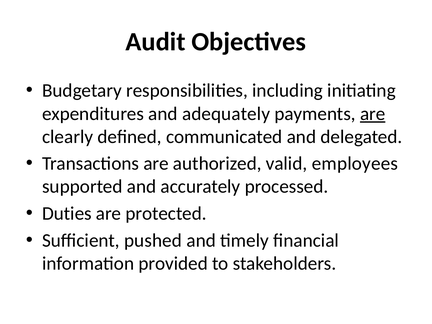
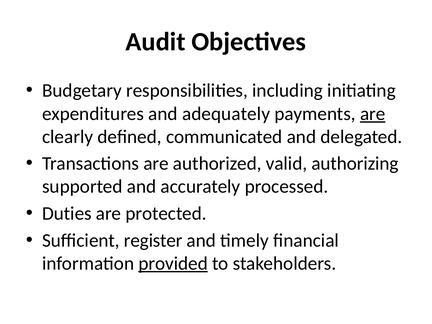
employees: employees -> authorizing
pushed: pushed -> register
provided underline: none -> present
